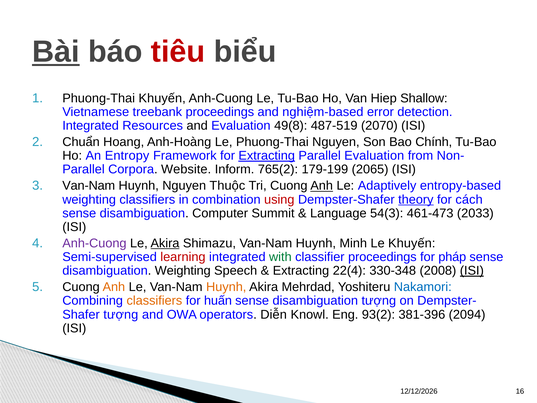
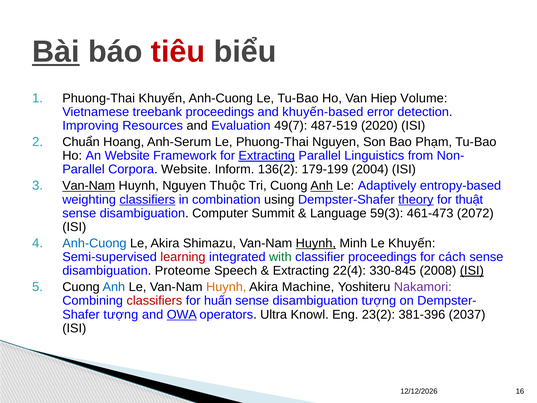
Shallow: Shallow -> Volume
nghiệm-based: nghiệm-based -> khuyến-based
Integrated at (91, 126): Integrated -> Improving
49(8: 49(8 -> 49(7
2070: 2070 -> 2020
Anh-Hoàng: Anh-Hoàng -> Anh-Serum
Chính: Chính -> Phạm
An Entropy: Entropy -> Website
Parallel Evaluation: Evaluation -> Linguistics
765(2: 765(2 -> 136(2
2065: 2065 -> 2004
Van-Nam at (89, 186) underline: none -> present
classifiers at (147, 199) underline: none -> present
using colour: red -> black
cách: cách -> thuật
54(3: 54(3 -> 59(3
2033: 2033 -> 2072
Anh-Cuong at (94, 243) colour: purple -> blue
Akira at (165, 243) underline: present -> none
Huynh at (316, 243) underline: none -> present
pháp: pháp -> cách
disambiguation Weighting: Weighting -> Proteome
330-348: 330-348 -> 330-845
Anh at (114, 287) colour: orange -> blue
Mehrdad: Mehrdad -> Machine
Nakamori colour: blue -> purple
classifiers at (154, 301) colour: orange -> red
OWA underline: none -> present
Diễn: Diễn -> Ultra
93(2: 93(2 -> 23(2
2094: 2094 -> 2037
